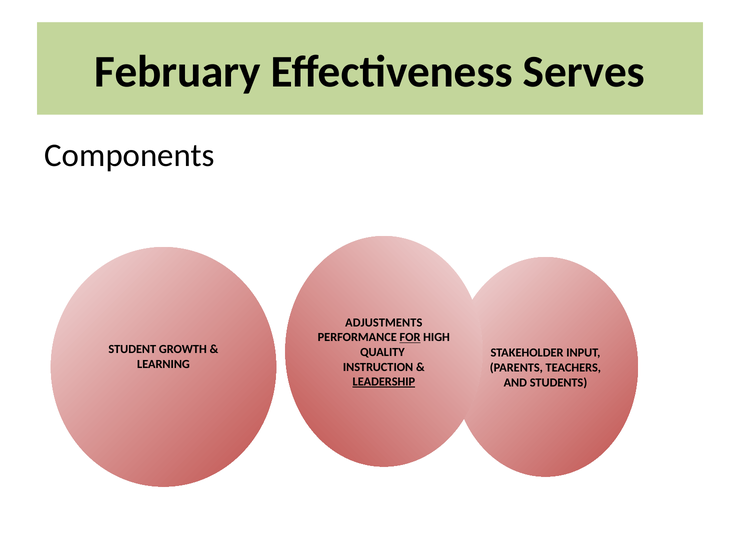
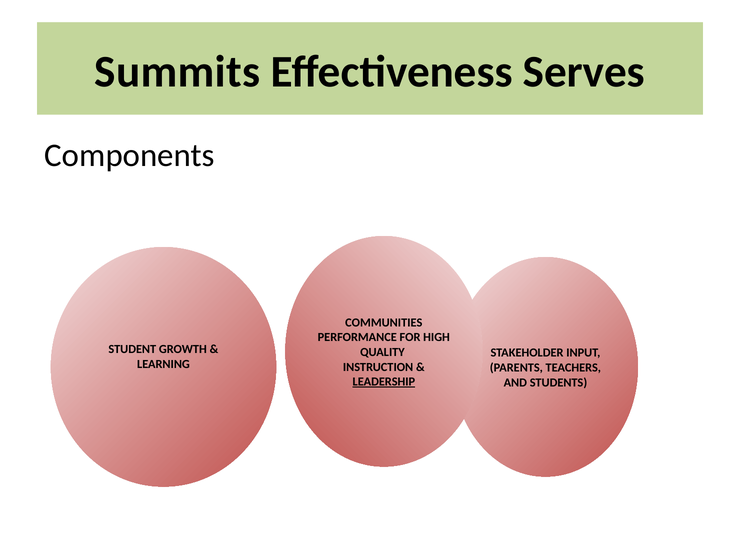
February: February -> Summits
ADJUSTMENTS: ADJUSTMENTS -> COMMUNITIES
FOR underline: present -> none
